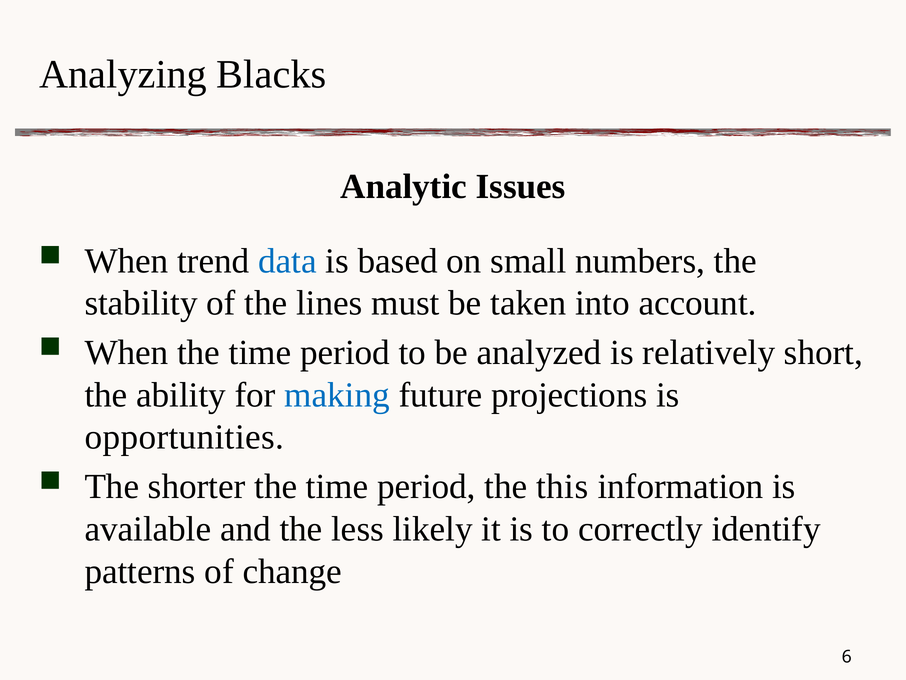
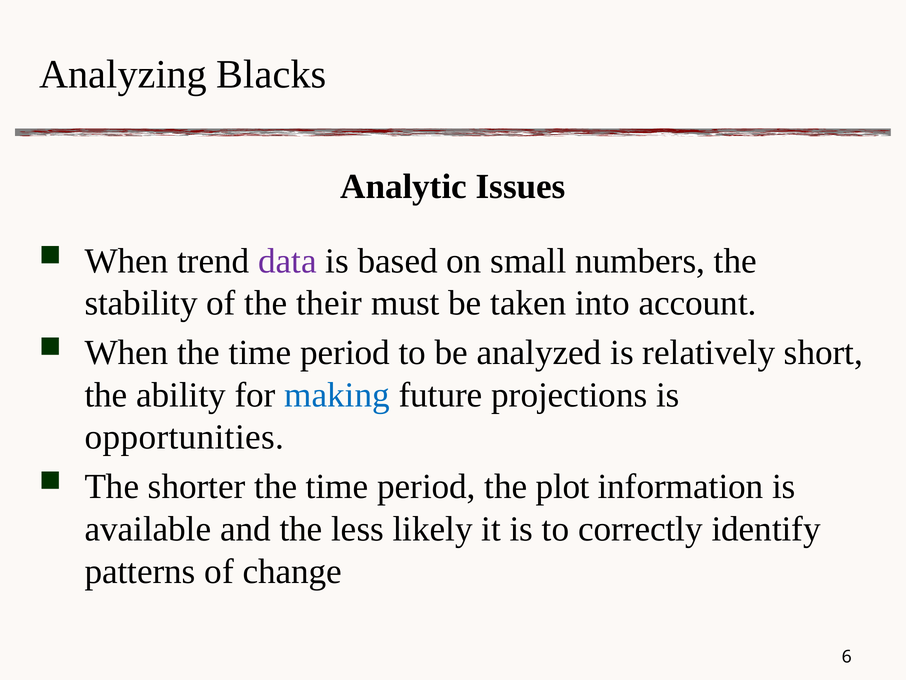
data colour: blue -> purple
lines: lines -> their
this: this -> plot
